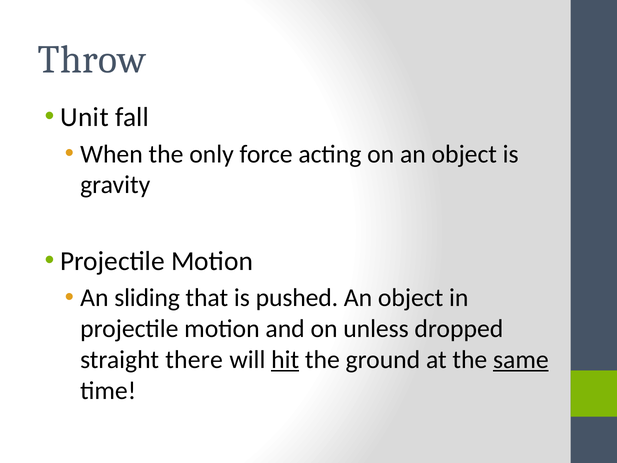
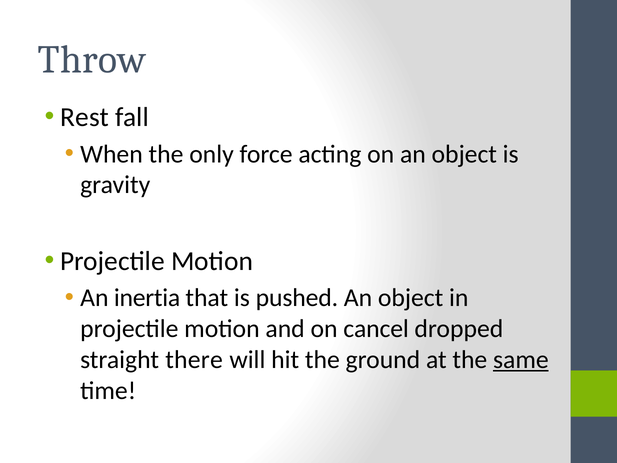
Unit: Unit -> Rest
sliding: sliding -> inertia
unless: unless -> cancel
hit underline: present -> none
